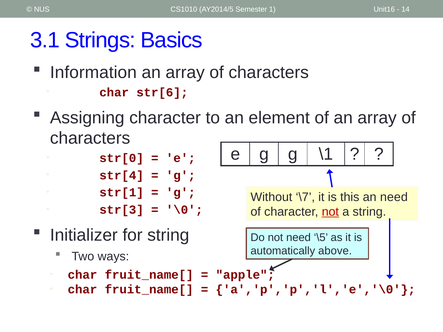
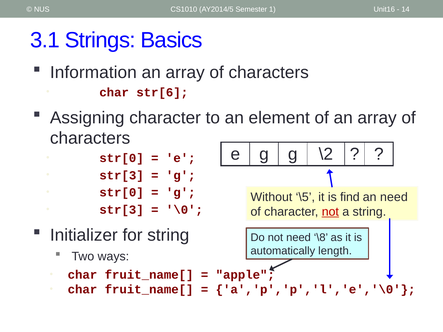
\1: \1 -> \2
str[4 at (122, 175): str[4 -> str[3
str[1 at (122, 193): str[1 -> str[0
\7: \7 -> \5
this: this -> find
\5: \5 -> \8
above: above -> length
